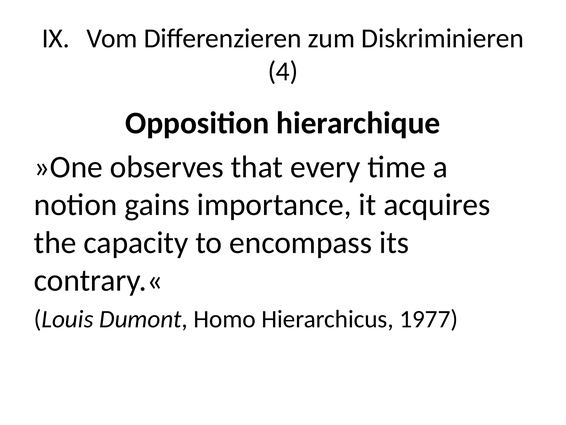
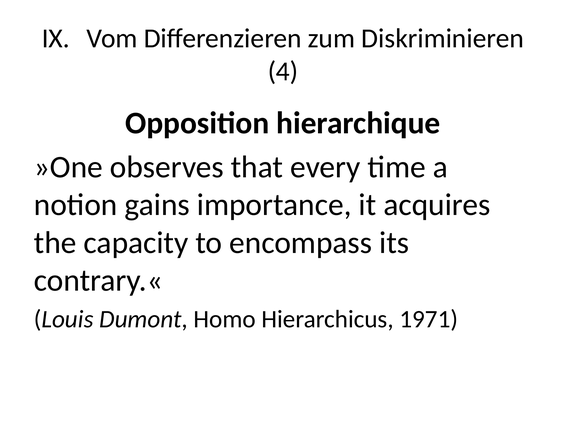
1977: 1977 -> 1971
